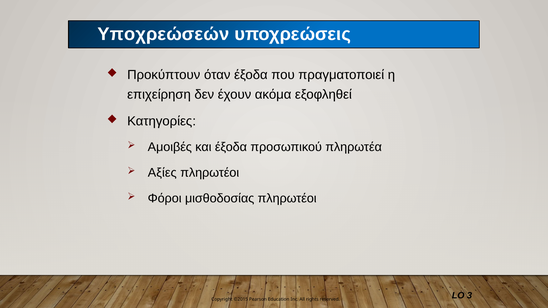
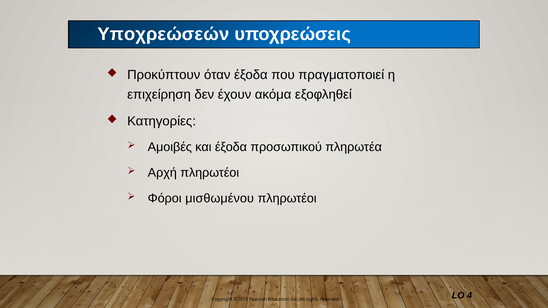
Αξίες: Αξίες -> Αρχή
μισθοδοσίας: μισθοδοσίας -> μισθωμένου
3: 3 -> 4
